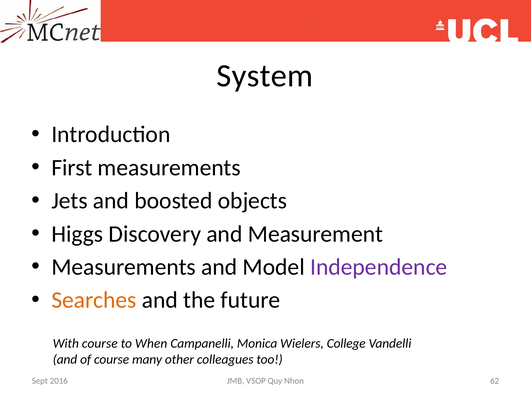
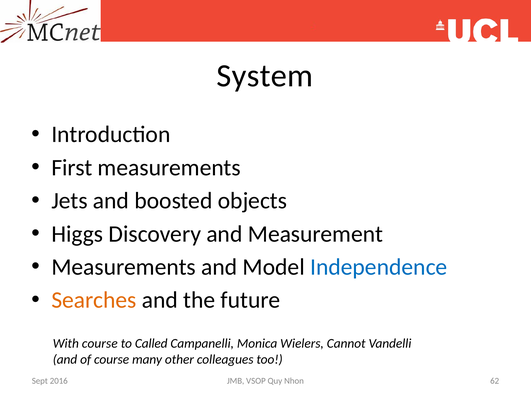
Independence colour: purple -> blue
When: When -> Called
College: College -> Cannot
